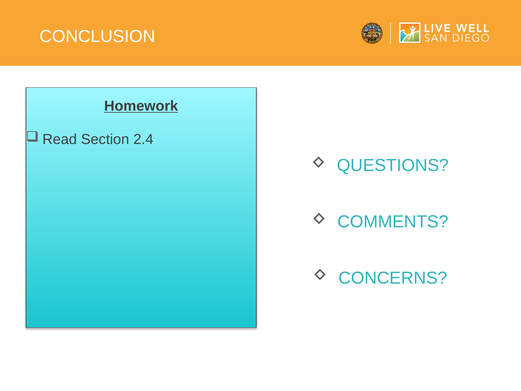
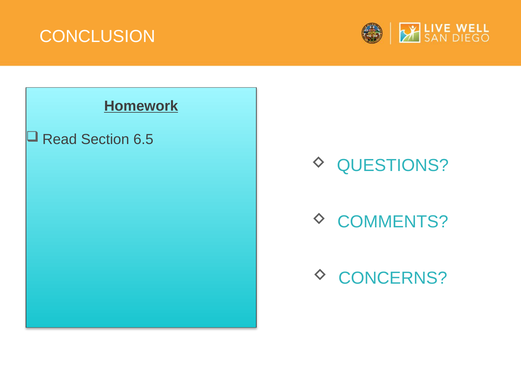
2.4: 2.4 -> 6.5
